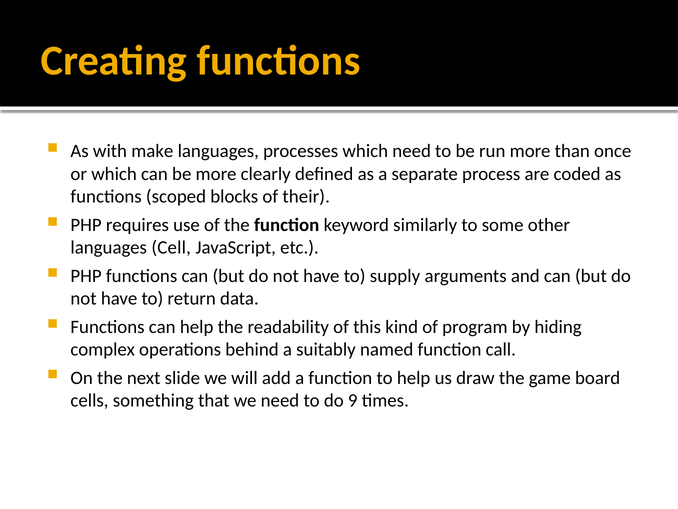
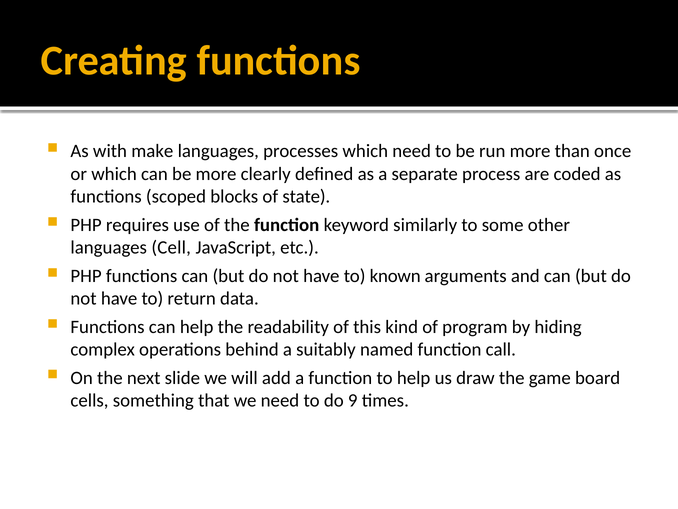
their: their -> state
supply: supply -> known
